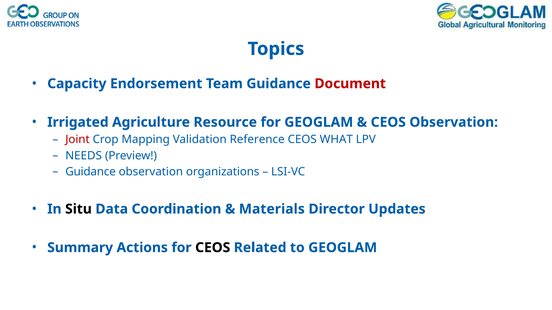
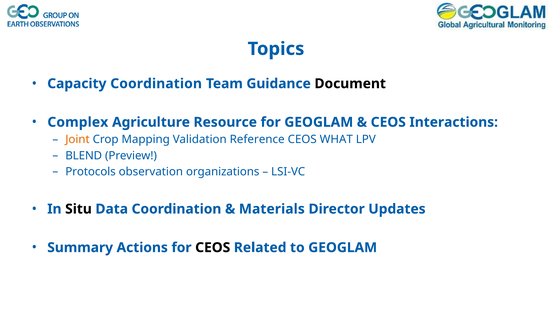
Capacity Endorsement: Endorsement -> Coordination
Document colour: red -> black
Irrigated: Irrigated -> Complex
CEOS Observation: Observation -> Interactions
Joint colour: red -> orange
NEEDS: NEEDS -> BLEND
Guidance at (91, 172): Guidance -> Protocols
